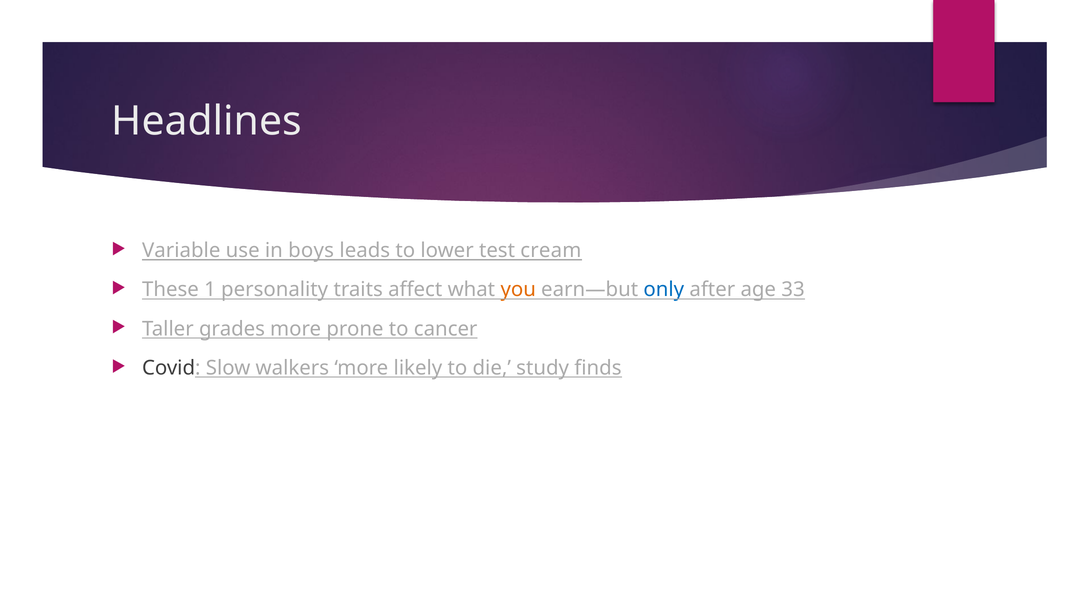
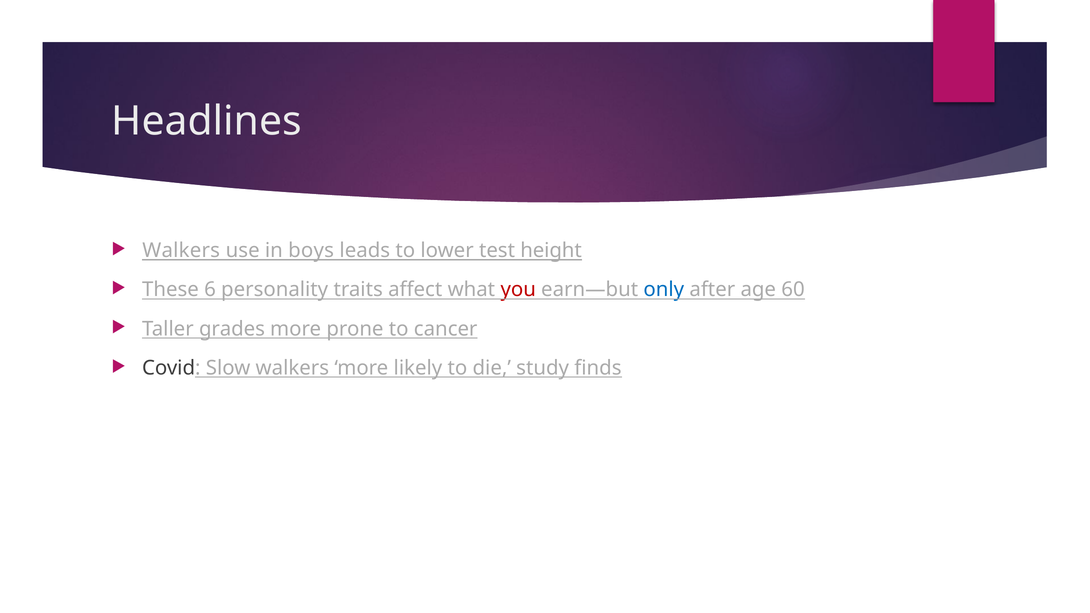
Variable at (181, 251): Variable -> Walkers
cream: cream -> height
1: 1 -> 6
you colour: orange -> red
33: 33 -> 60
